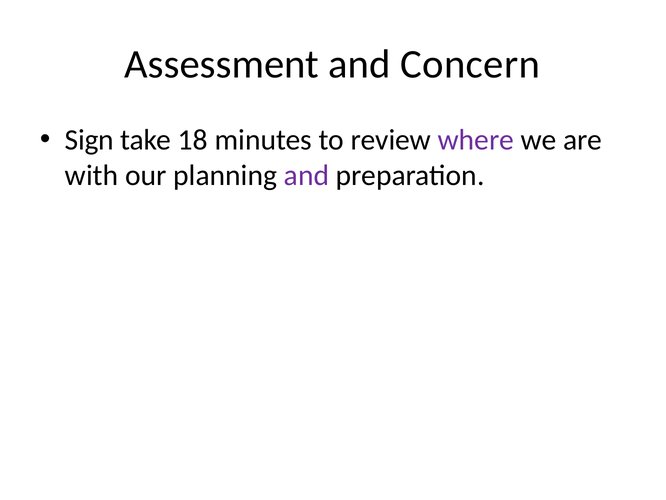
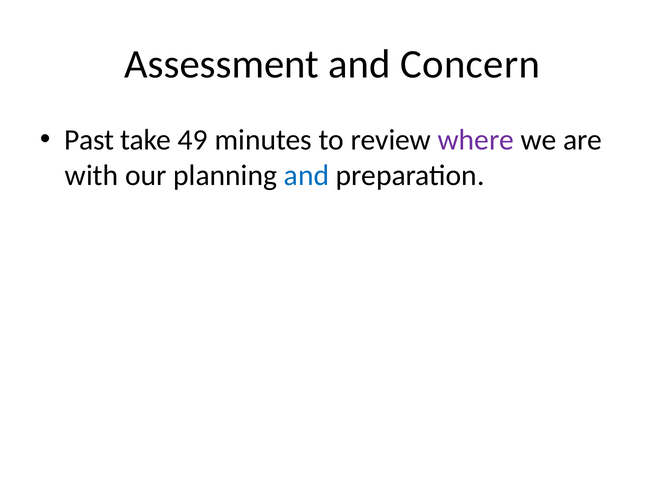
Sign: Sign -> Past
18: 18 -> 49
and at (306, 175) colour: purple -> blue
